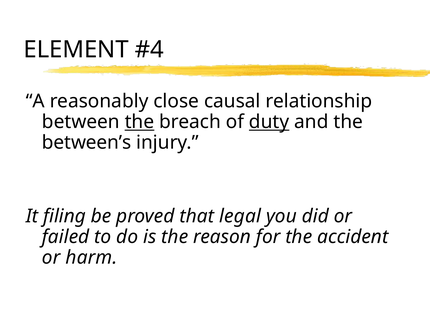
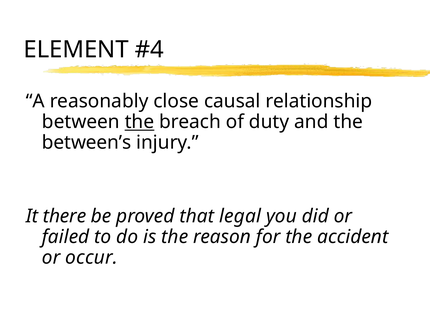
duty underline: present -> none
filing: filing -> there
harm: harm -> occur
